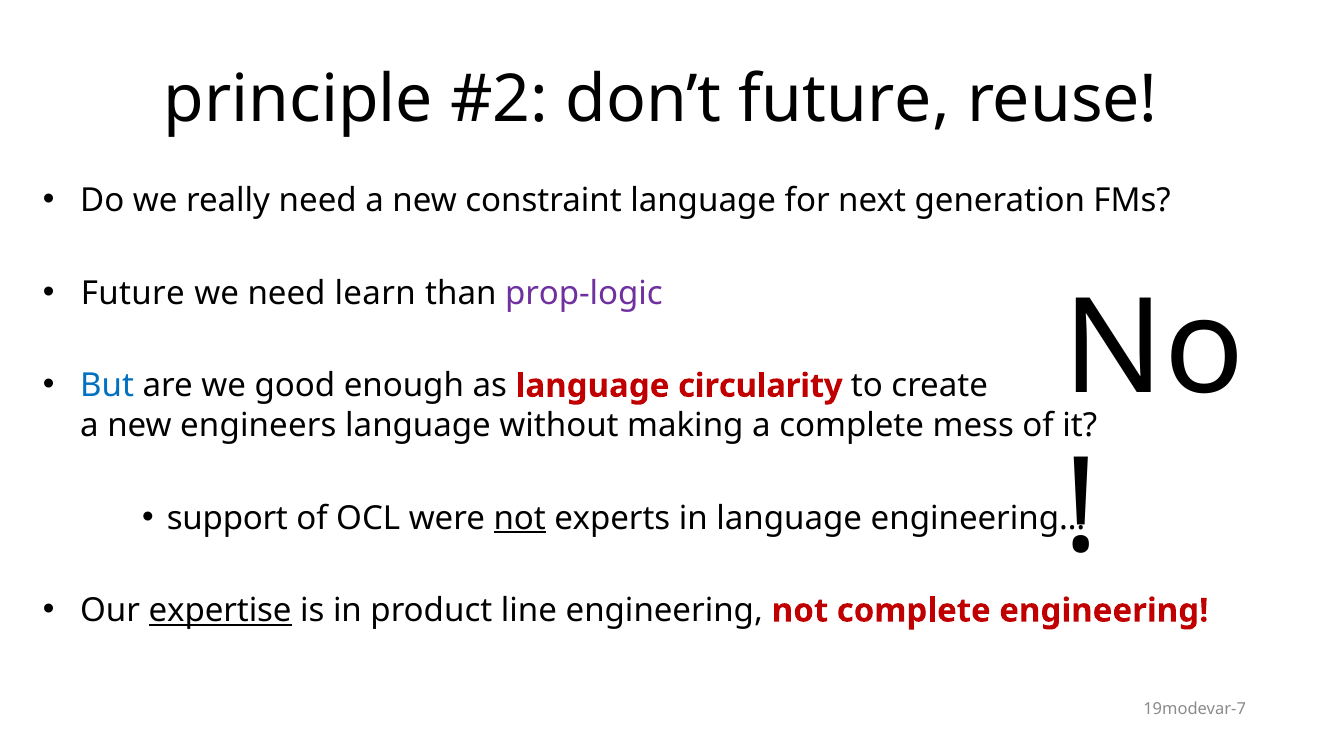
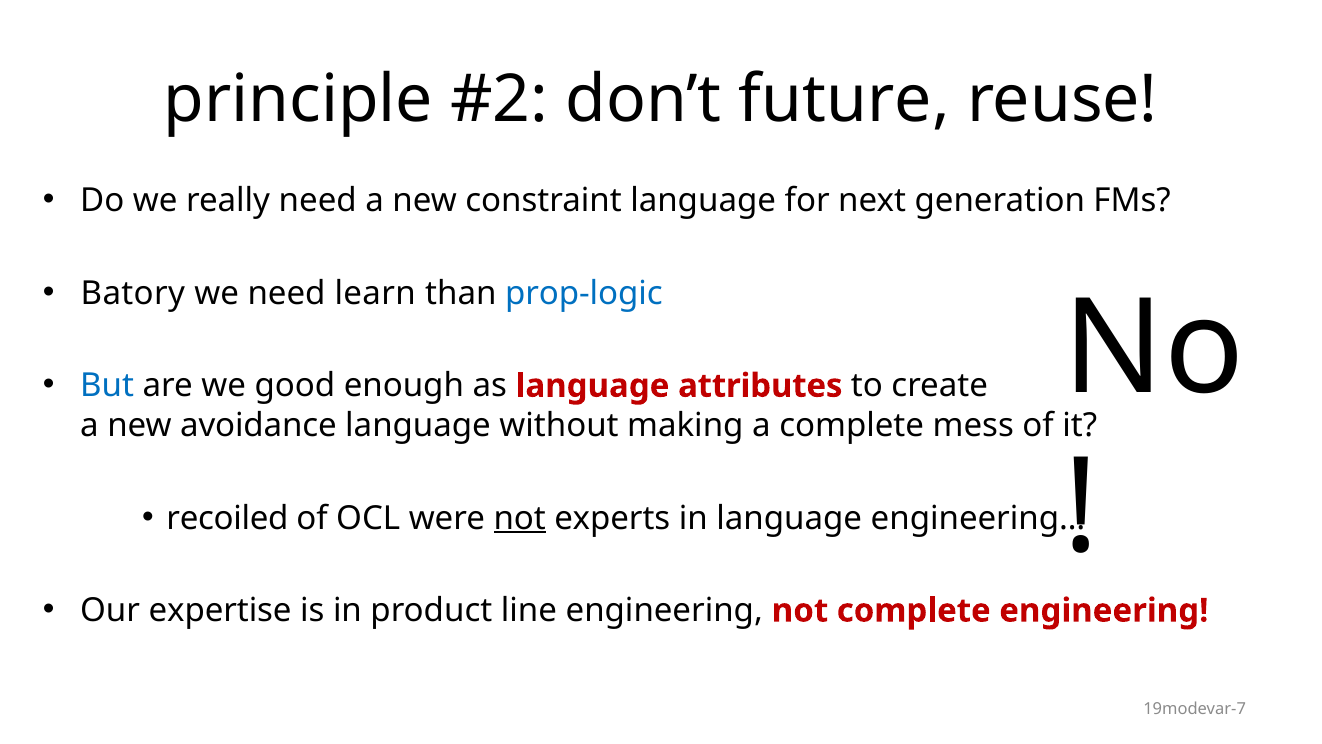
Future at (133, 293): Future -> Batory
prop-logic colour: purple -> blue
circularity: circularity -> attributes
engineers: engineers -> avoidance
support: support -> recoiled
expertise underline: present -> none
